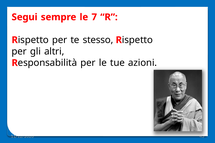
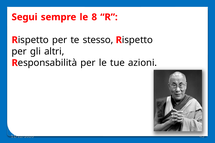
7: 7 -> 8
